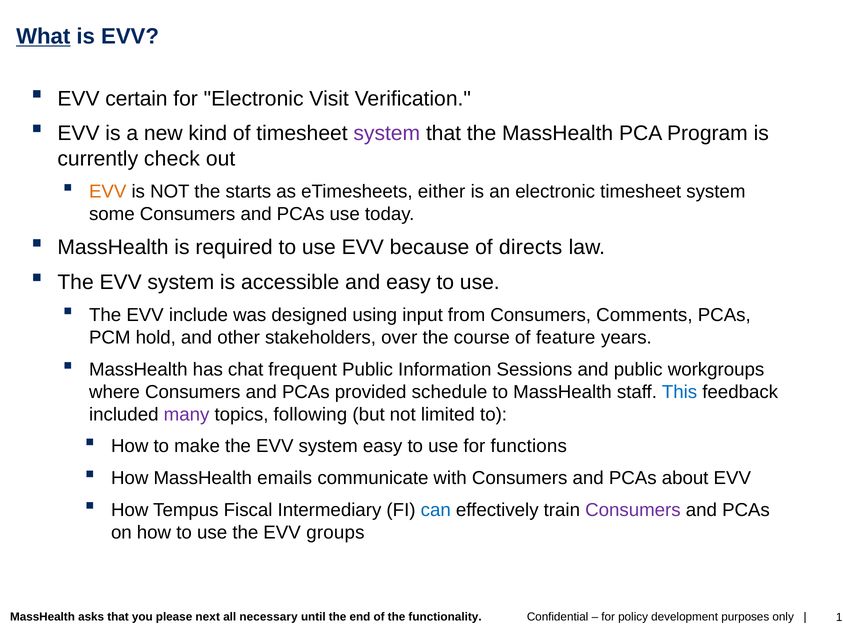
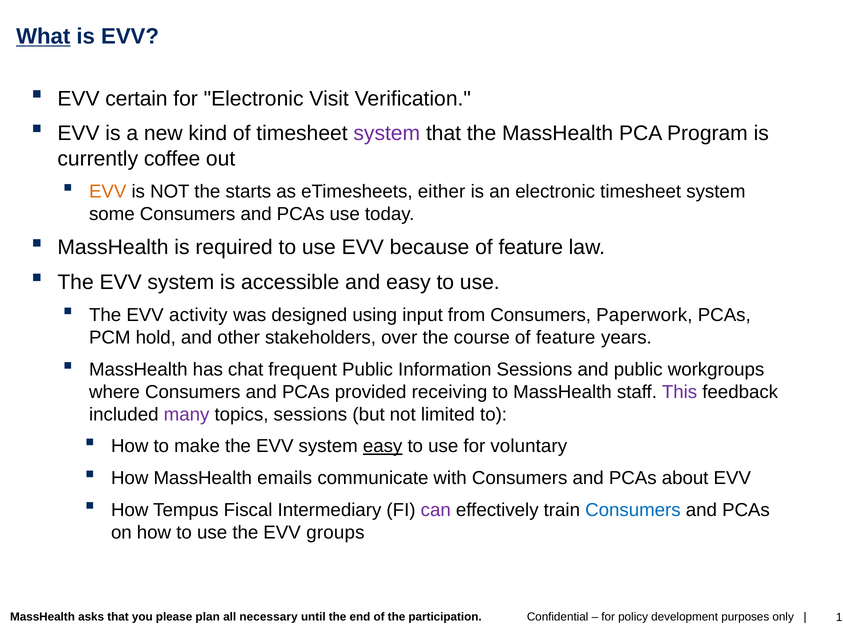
check: check -> coffee
because of directs: directs -> feature
include: include -> activity
Comments: Comments -> Paperwork
schedule: schedule -> receiving
This colour: blue -> purple
topics following: following -> sessions
easy at (383, 446) underline: none -> present
functions: functions -> voluntary
can colour: blue -> purple
Consumers at (633, 510) colour: purple -> blue
next: next -> plan
functionality: functionality -> participation
